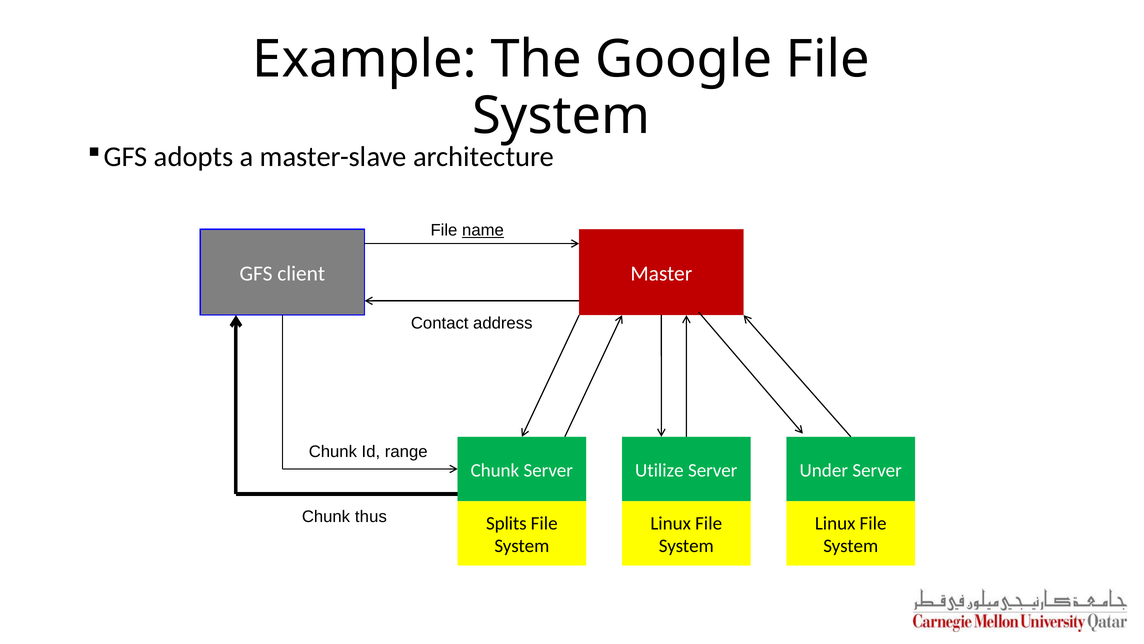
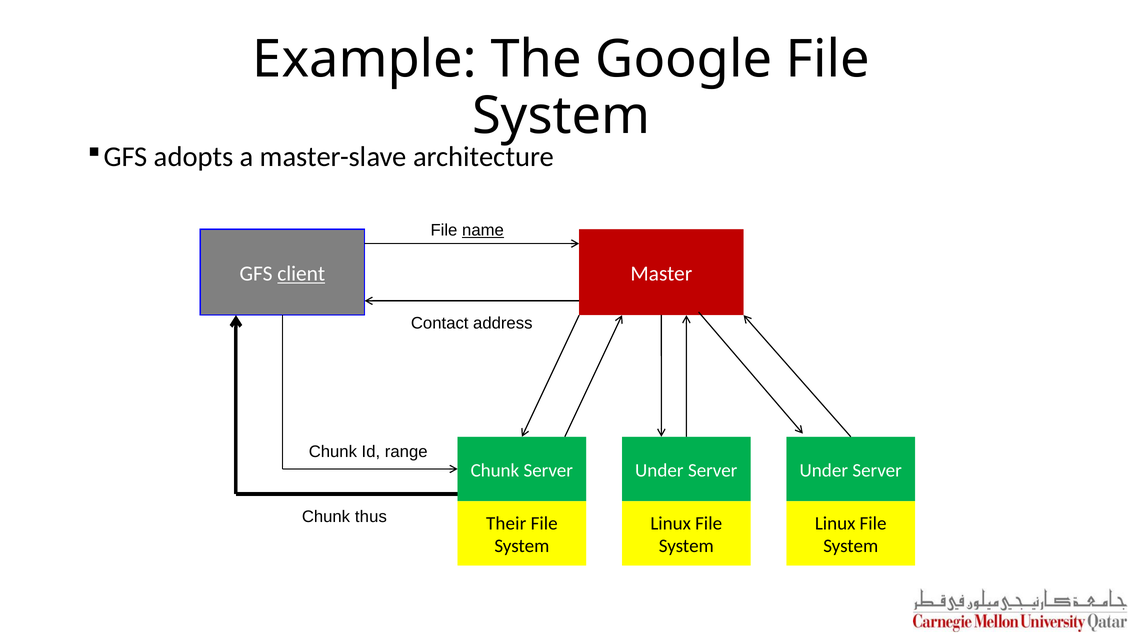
client underline: none -> present
Utilize at (659, 470): Utilize -> Under
Splits: Splits -> Their
